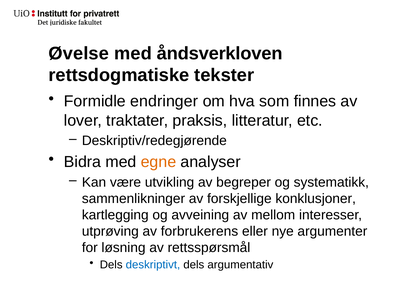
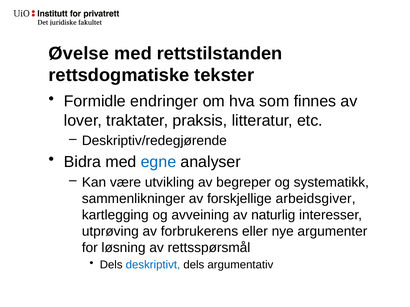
åndsverkloven: åndsverkloven -> rettstilstanden
egne colour: orange -> blue
konklusjoner: konklusjoner -> arbeidsgiver
mellom: mellom -> naturlig
